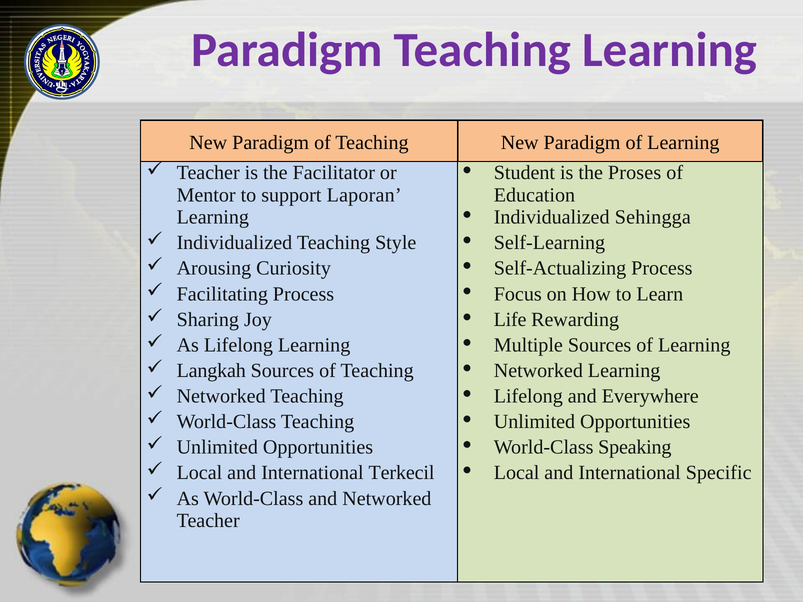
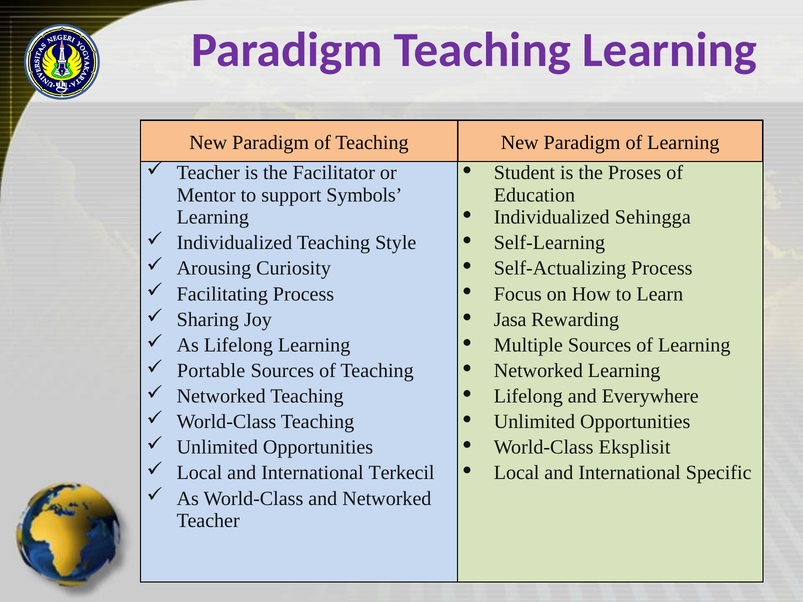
Laporan: Laporan -> Symbols
Life: Life -> Jasa
Langkah: Langkah -> Portable
Speaking: Speaking -> Eksplisit
